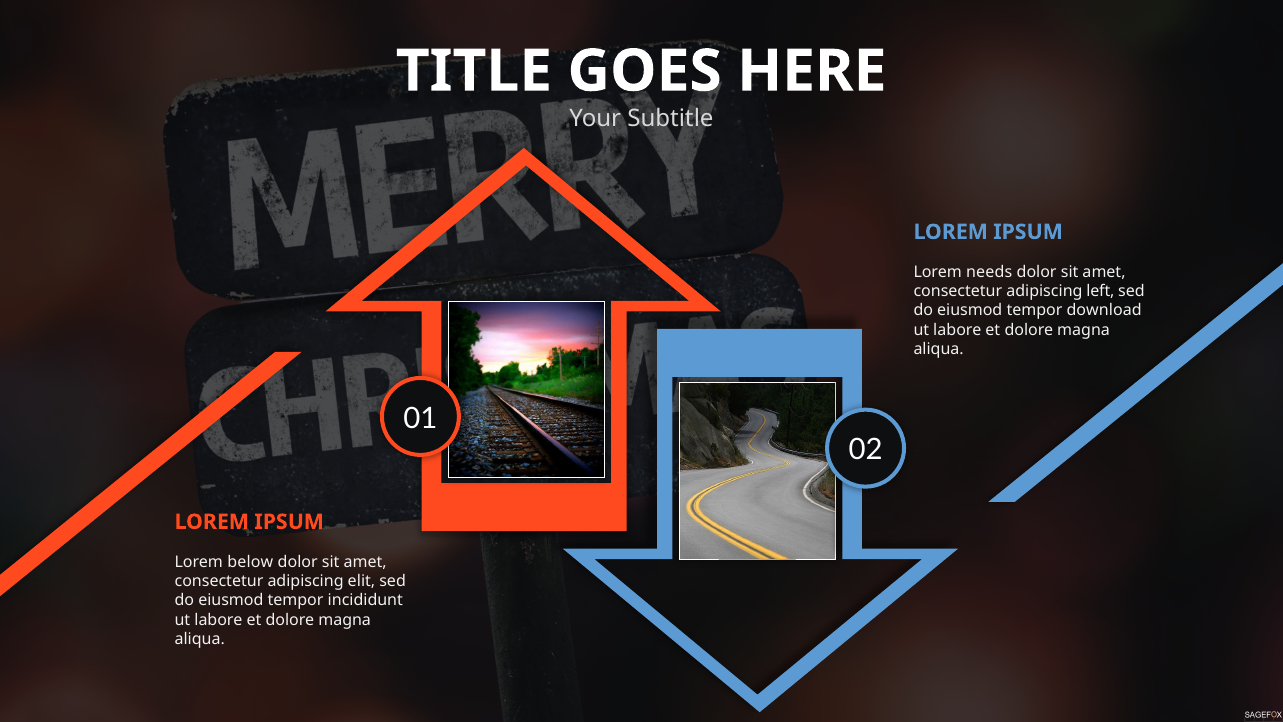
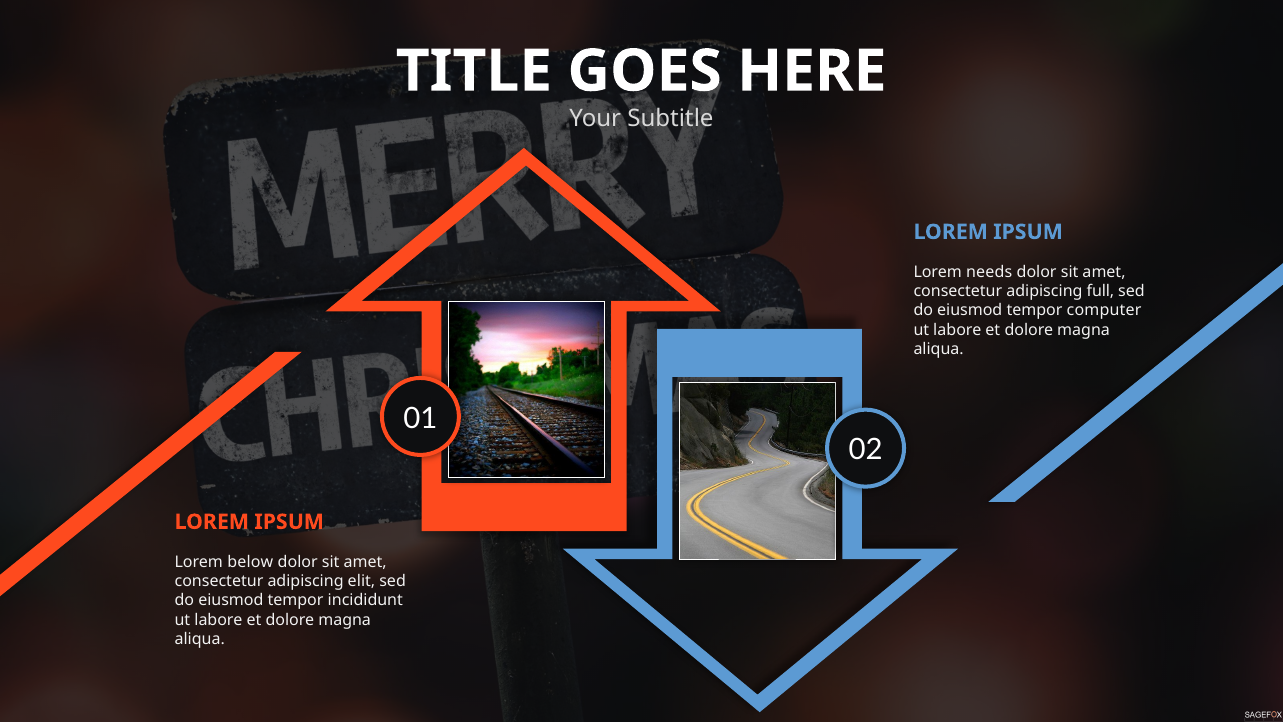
left: left -> full
download: download -> computer
